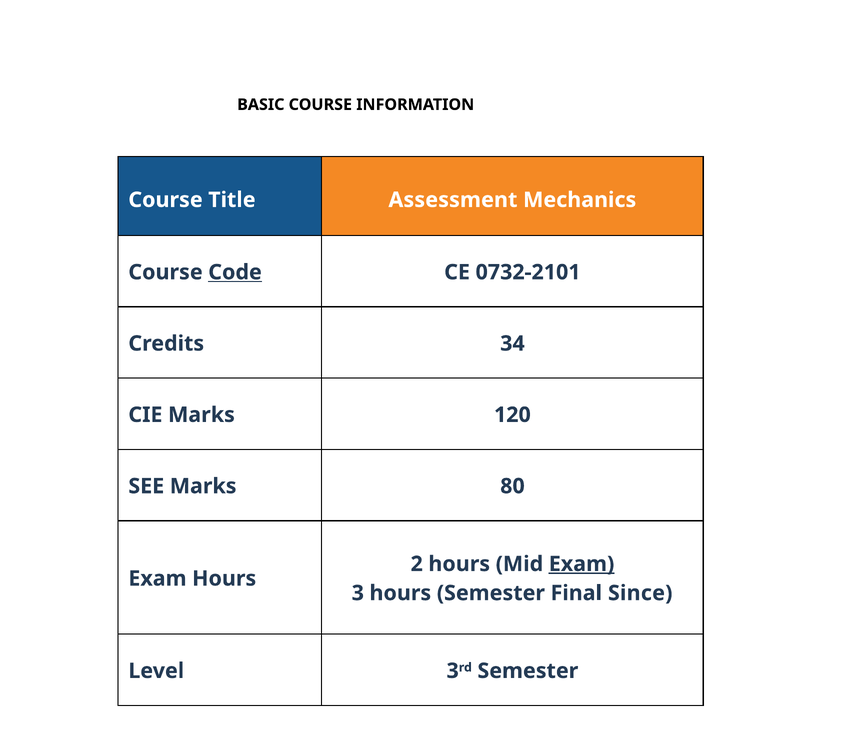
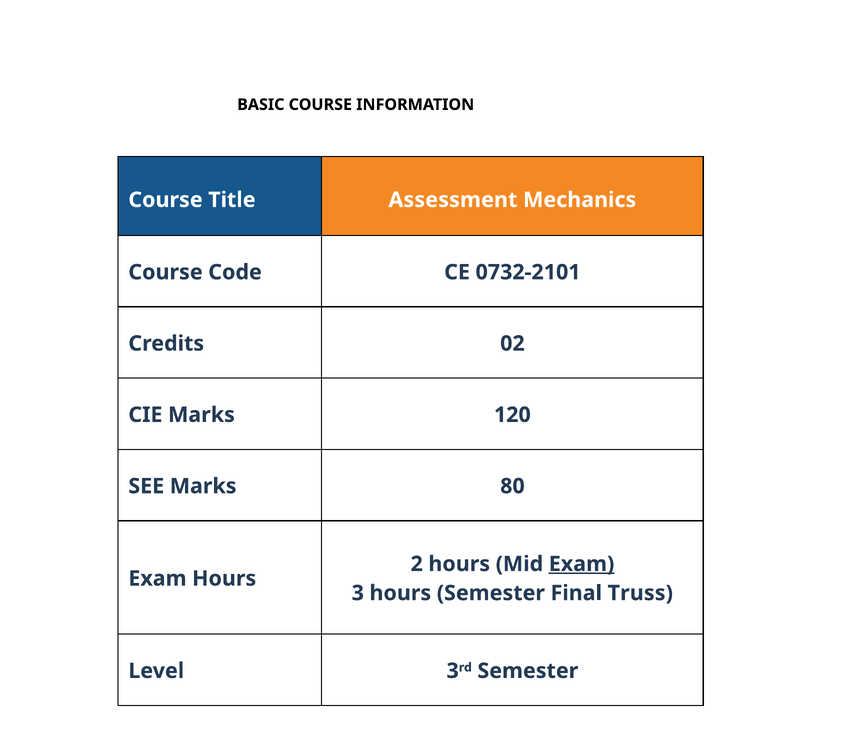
Code underline: present -> none
34: 34 -> 02
Since: Since -> Truss
